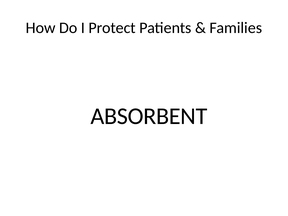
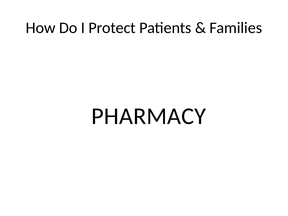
ABSORBENT: ABSORBENT -> PHARMACY
